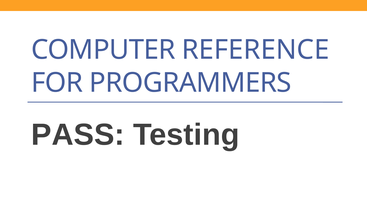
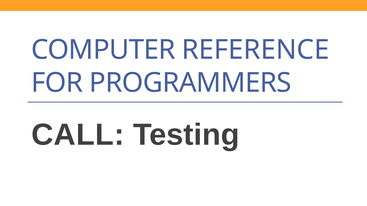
PASS: PASS -> CALL
